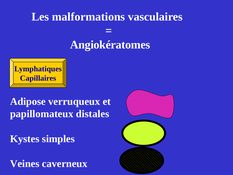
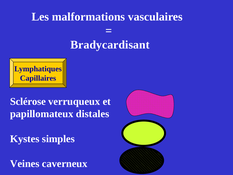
Angiokératomes: Angiokératomes -> Bradycardisant
Adipose: Adipose -> Sclérose
